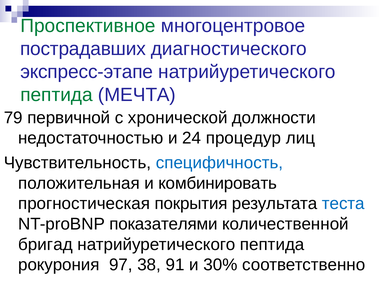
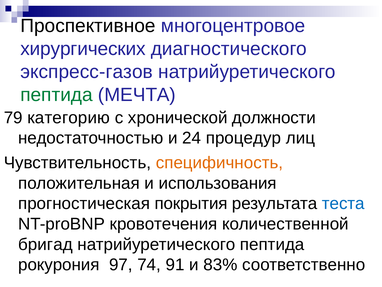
Проспективное colour: green -> black
пострадавших: пострадавших -> хирургических
экспресс-этапе: экспресс-этапе -> экспресс-газов
первичной: первичной -> категорию
специфичность colour: blue -> orange
комбинировать: комбинировать -> использования
показателями: показателями -> кровотечения
38: 38 -> 74
30%: 30% -> 83%
